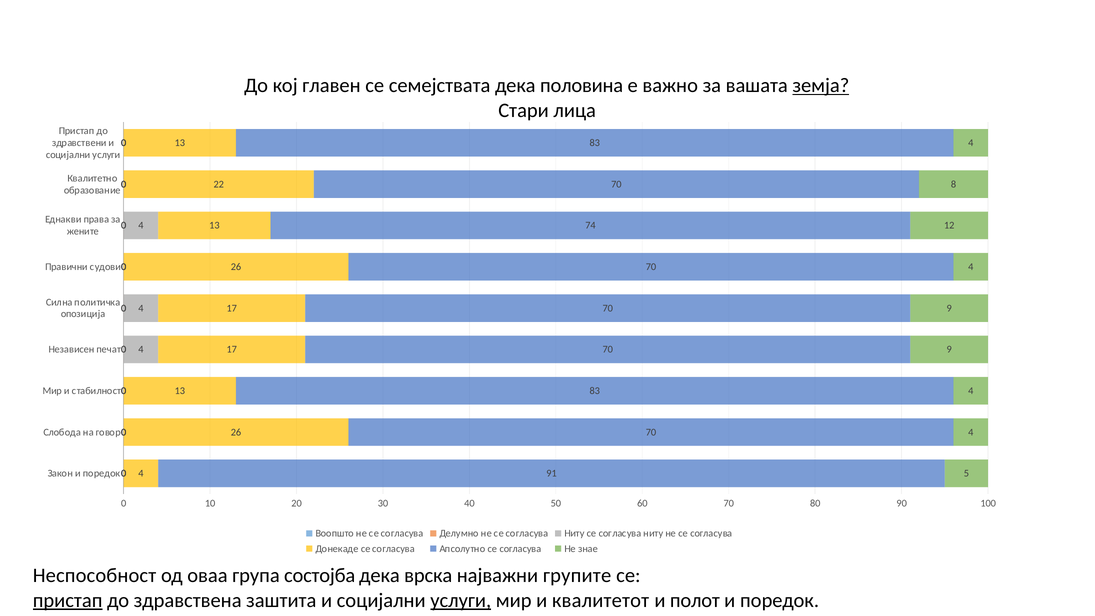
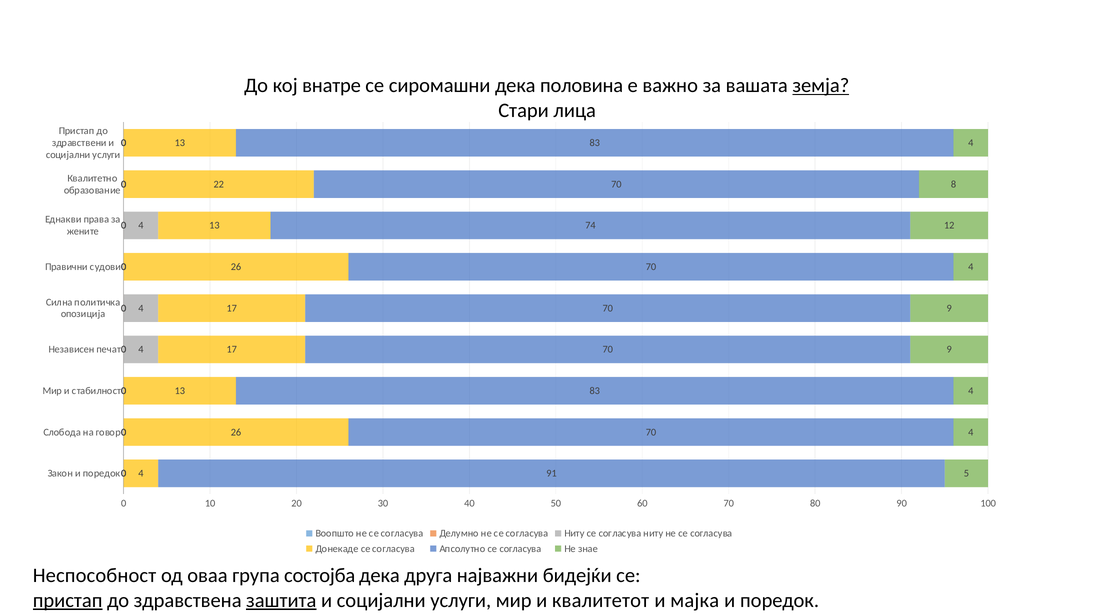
главен: главен -> внатре
семејствата: семејствата -> сиромашни
врска: врска -> друга
групите: групите -> бидејќи
заштита underline: none -> present
услуги at (461, 600) underline: present -> none
полот: полот -> мајка
